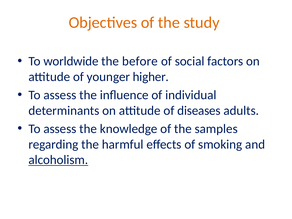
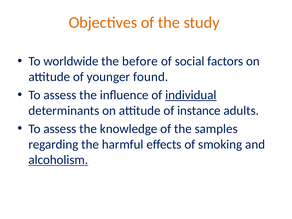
higher: higher -> found
individual underline: none -> present
diseases: diseases -> instance
